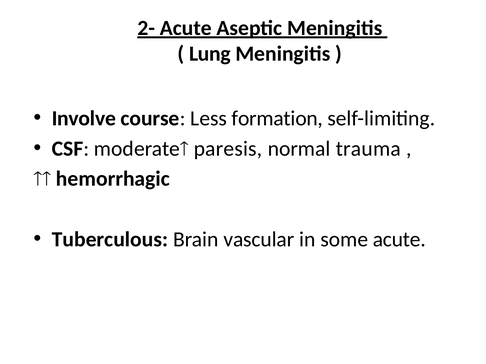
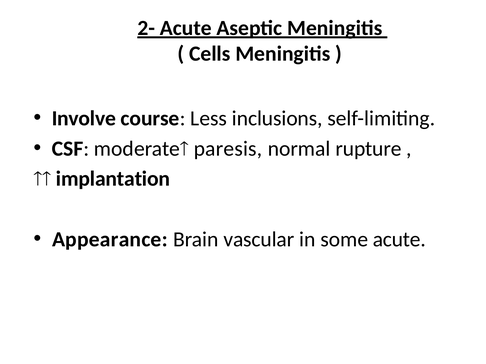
Lung: Lung -> Cells
formation: formation -> inclusions
trauma: trauma -> rupture
hemorrhagic: hemorrhagic -> implantation
Tuberculous: Tuberculous -> Appearance
